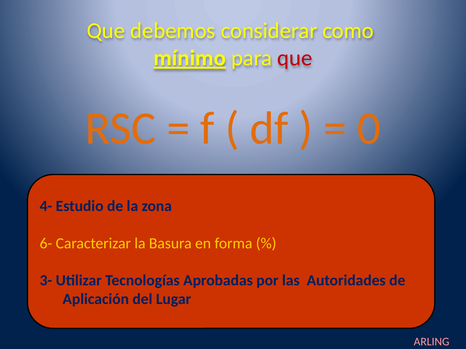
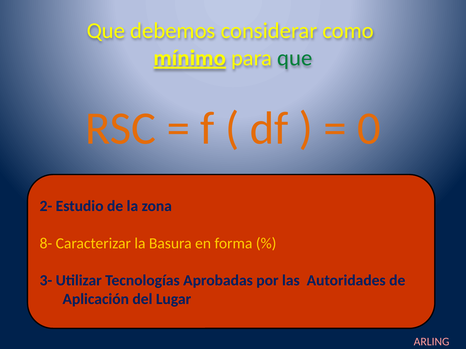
que at (295, 58) colour: red -> green
4-: 4- -> 2-
6-: 6- -> 8-
